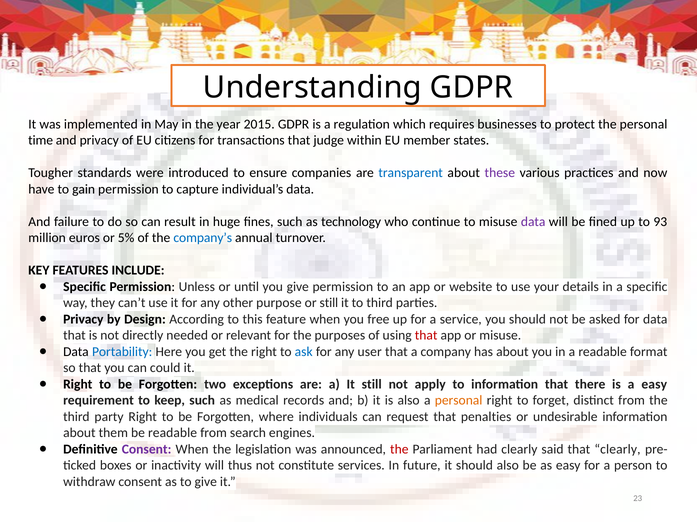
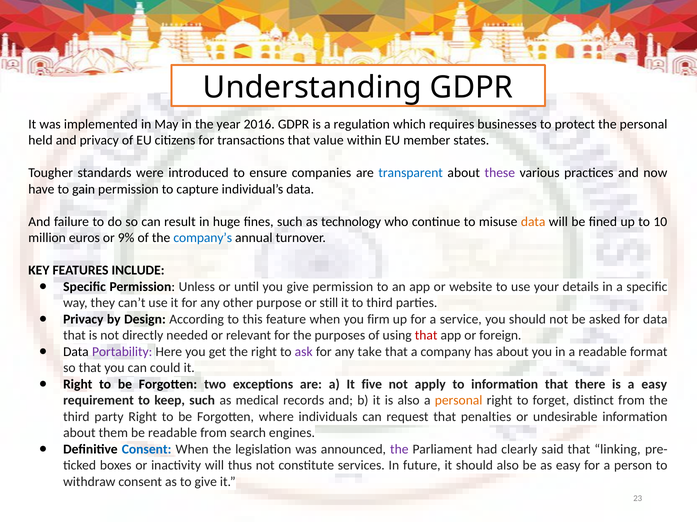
2015: 2015 -> 2016
time: time -> held
judge: judge -> value
data at (533, 222) colour: purple -> orange
93: 93 -> 10
5%: 5% -> 9%
free: free -> firm
or misuse: misuse -> foreign
Portability colour: blue -> purple
ask colour: blue -> purple
user: user -> take
It still: still -> five
Consent at (147, 450) colour: purple -> blue
the at (399, 450) colour: red -> purple
that clearly: clearly -> linking
